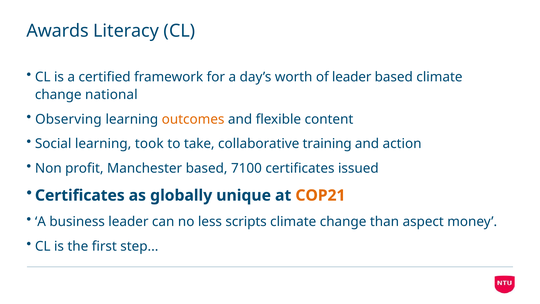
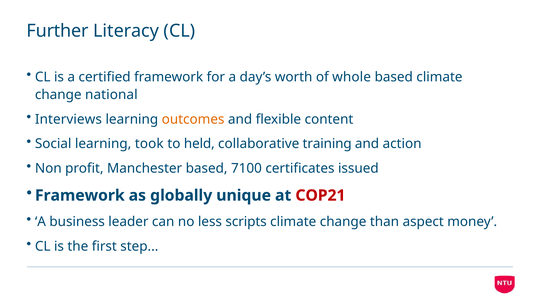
Awards: Awards -> Further
of leader: leader -> whole
Observing: Observing -> Interviews
take: take -> held
Certificates at (80, 195): Certificates -> Framework
COP21 colour: orange -> red
